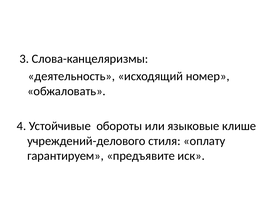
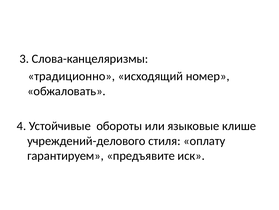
деятельность: деятельность -> традиционно
